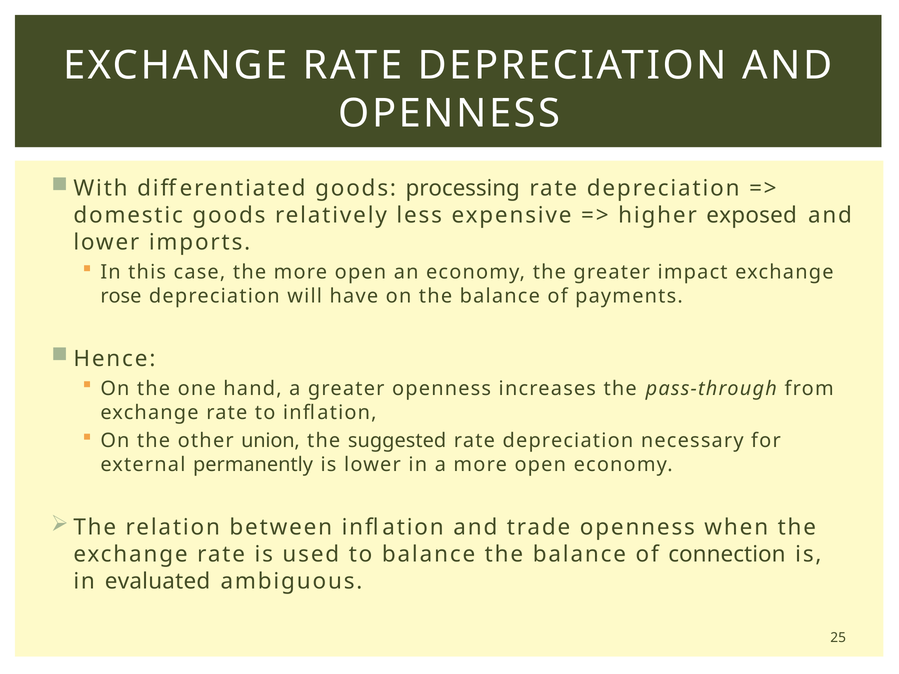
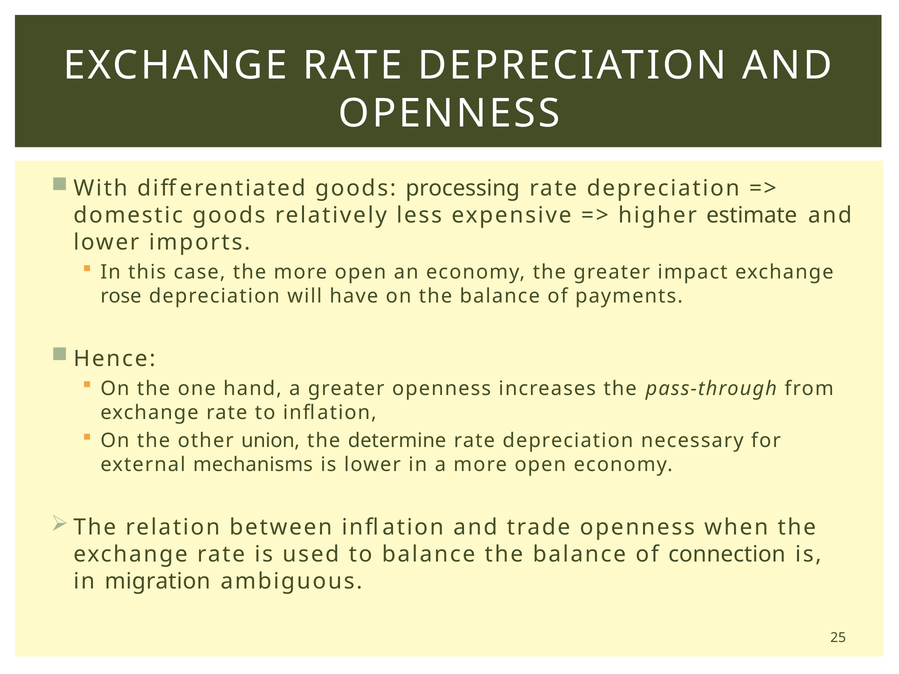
exposed: exposed -> estimate
suggested: suggested -> determine
permanently: permanently -> mechanisms
evaluated: evaluated -> migration
